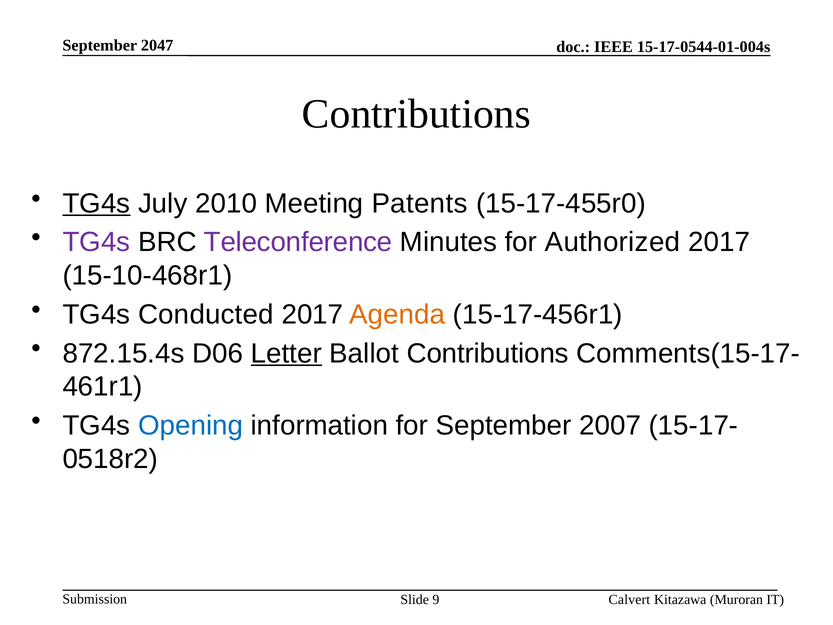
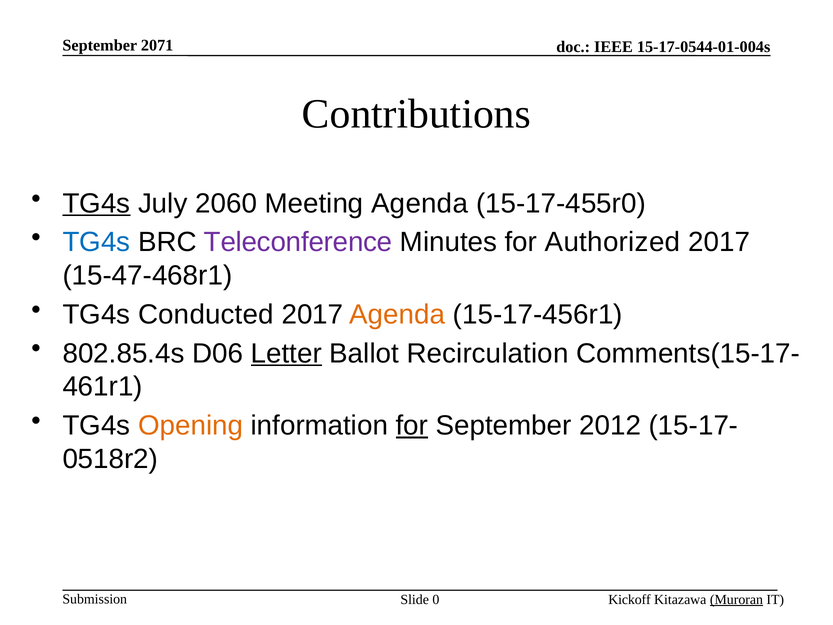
2047: 2047 -> 2071
2010: 2010 -> 2060
Meeting Patents: Patents -> Agenda
TG4s at (96, 242) colour: purple -> blue
15-10-468r1: 15-10-468r1 -> 15-47-468r1
872.15.4s: 872.15.4s -> 802.85.4s
Ballot Contributions: Contributions -> Recirculation
Opening colour: blue -> orange
for at (412, 425) underline: none -> present
2007: 2007 -> 2012
Calvert: Calvert -> Kickoff
Muroran underline: none -> present
9: 9 -> 0
